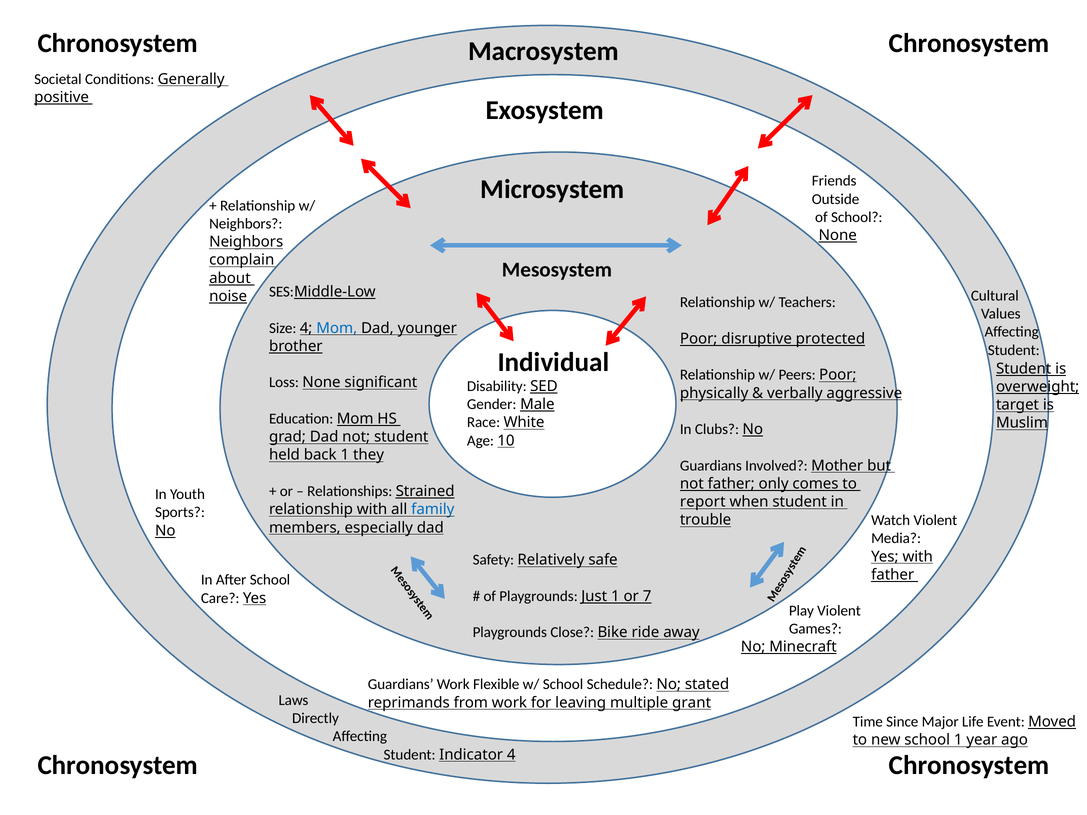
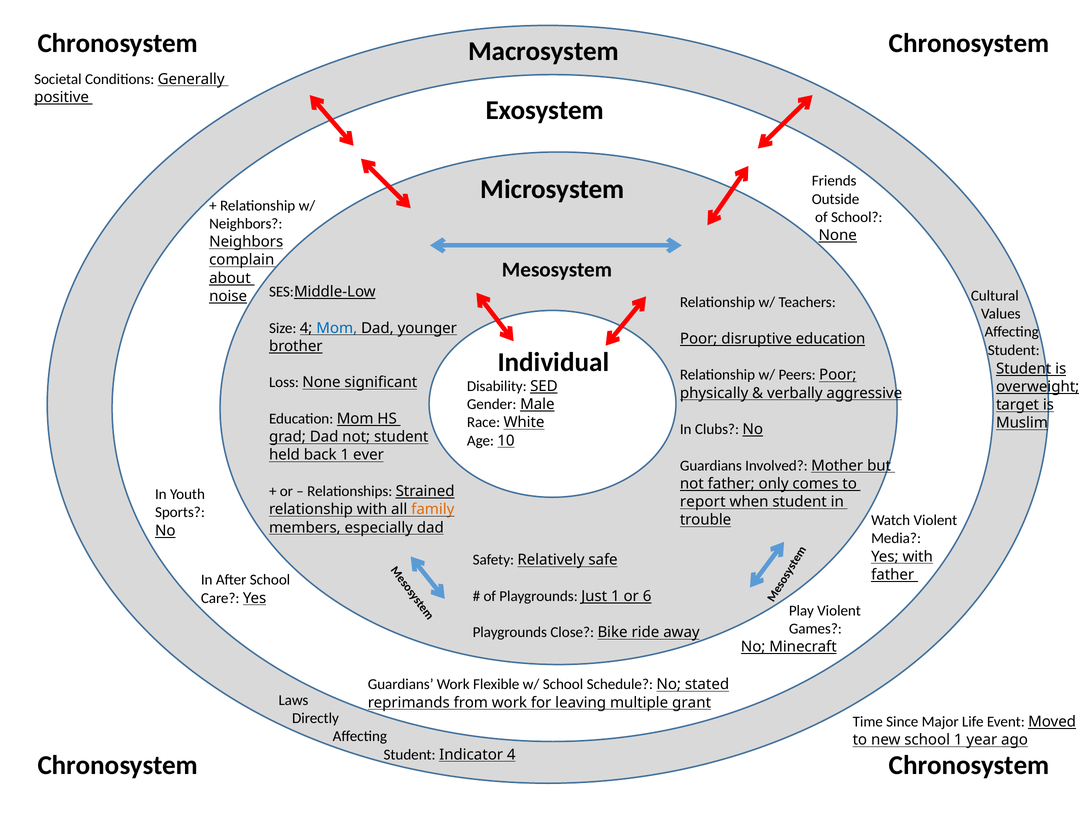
disruptive protected: protected -> education
they: they -> ever
family colour: blue -> orange
7: 7 -> 6
